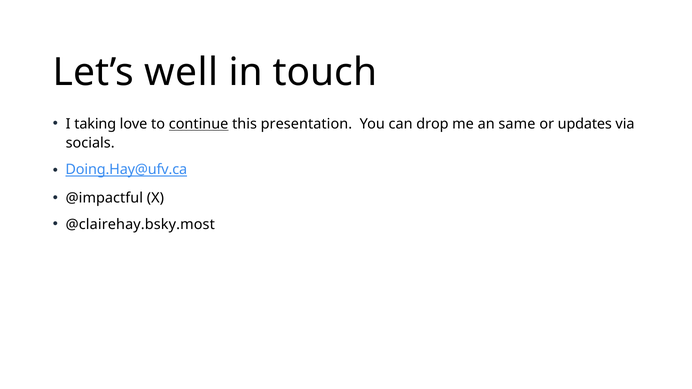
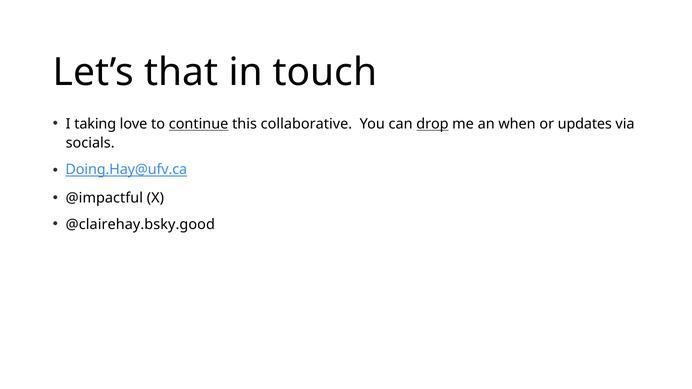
well: well -> that
presentation: presentation -> collaborative
drop underline: none -> present
same: same -> when
@clairehay.bsky.most: @clairehay.bsky.most -> @clairehay.bsky.good
